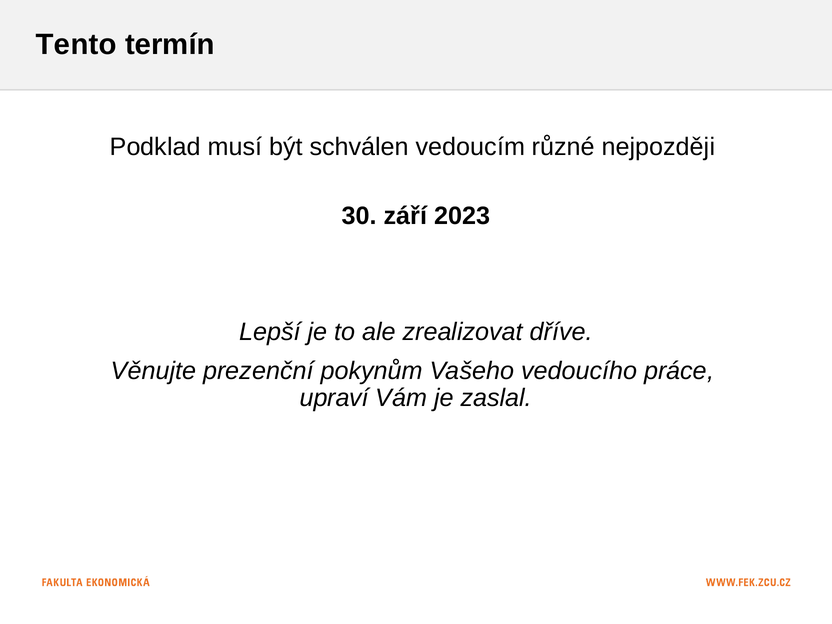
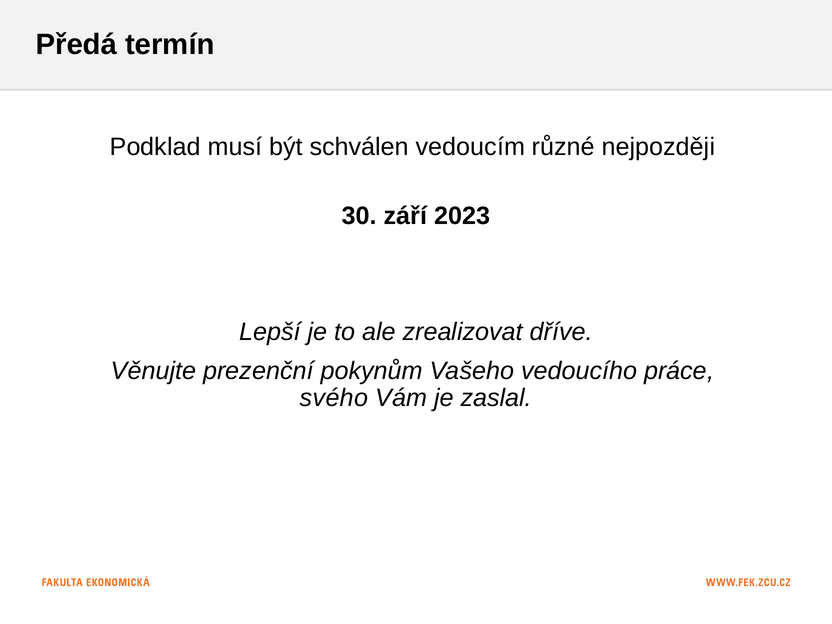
Tento: Tento -> Předá
upraví: upraví -> svého
